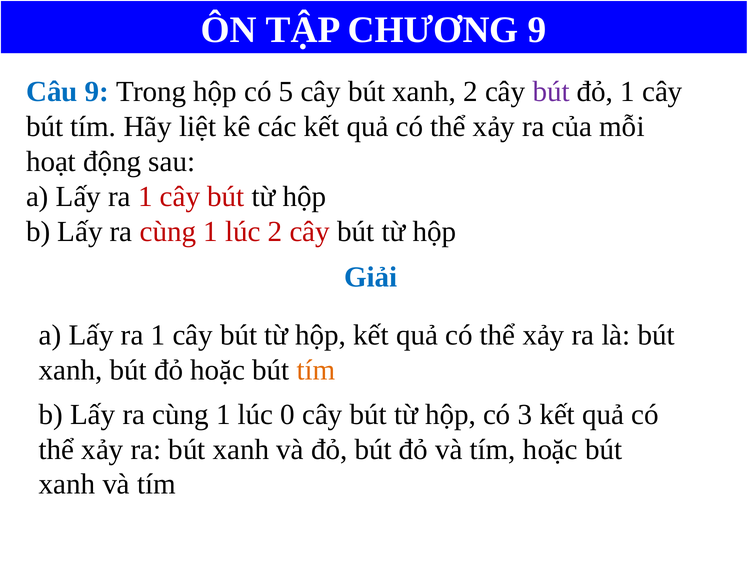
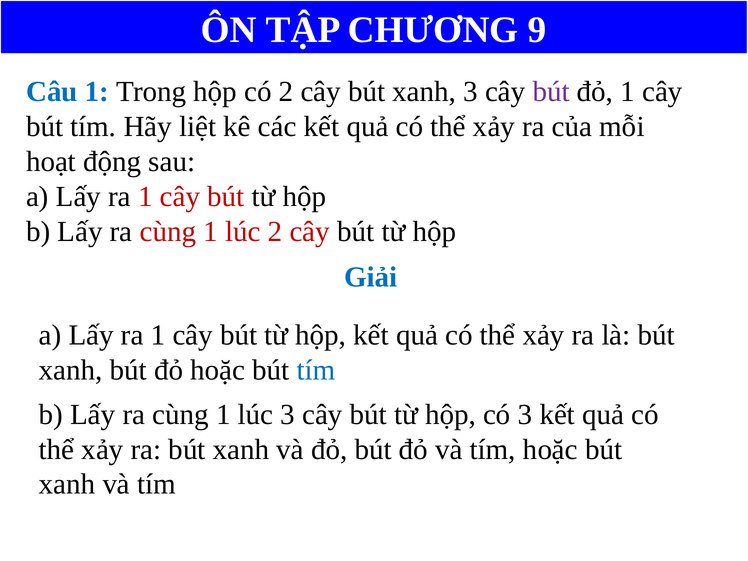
Câu 9: 9 -> 1
có 5: 5 -> 2
xanh 2: 2 -> 3
tím at (316, 370) colour: orange -> blue
lúc 0: 0 -> 3
